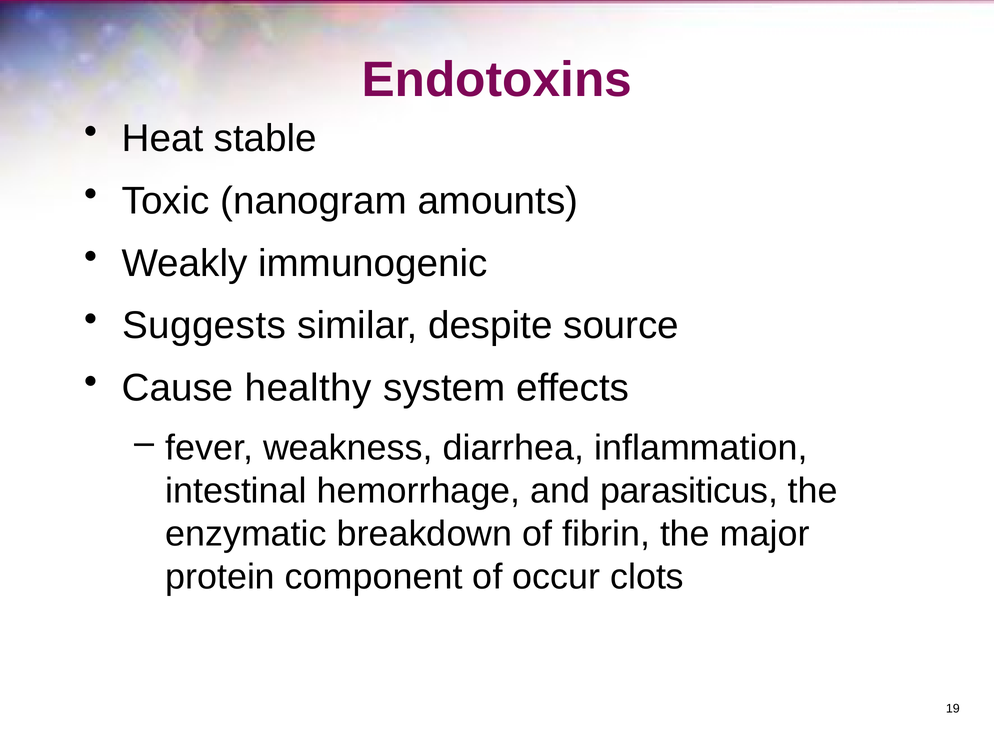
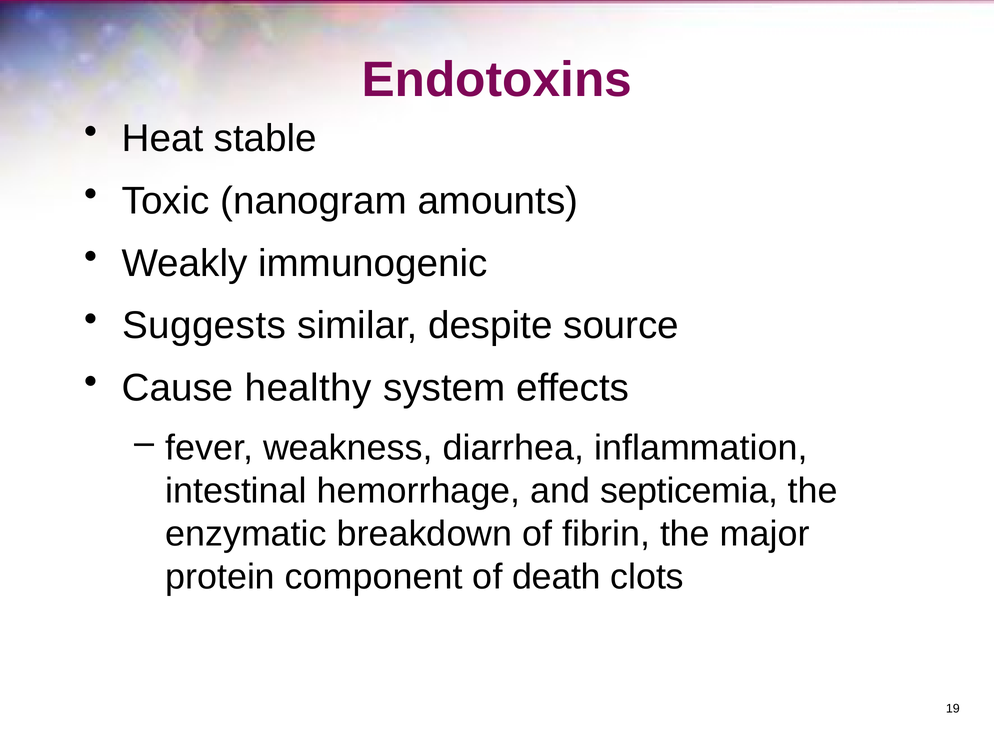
parasiticus: parasiticus -> septicemia
occur: occur -> death
